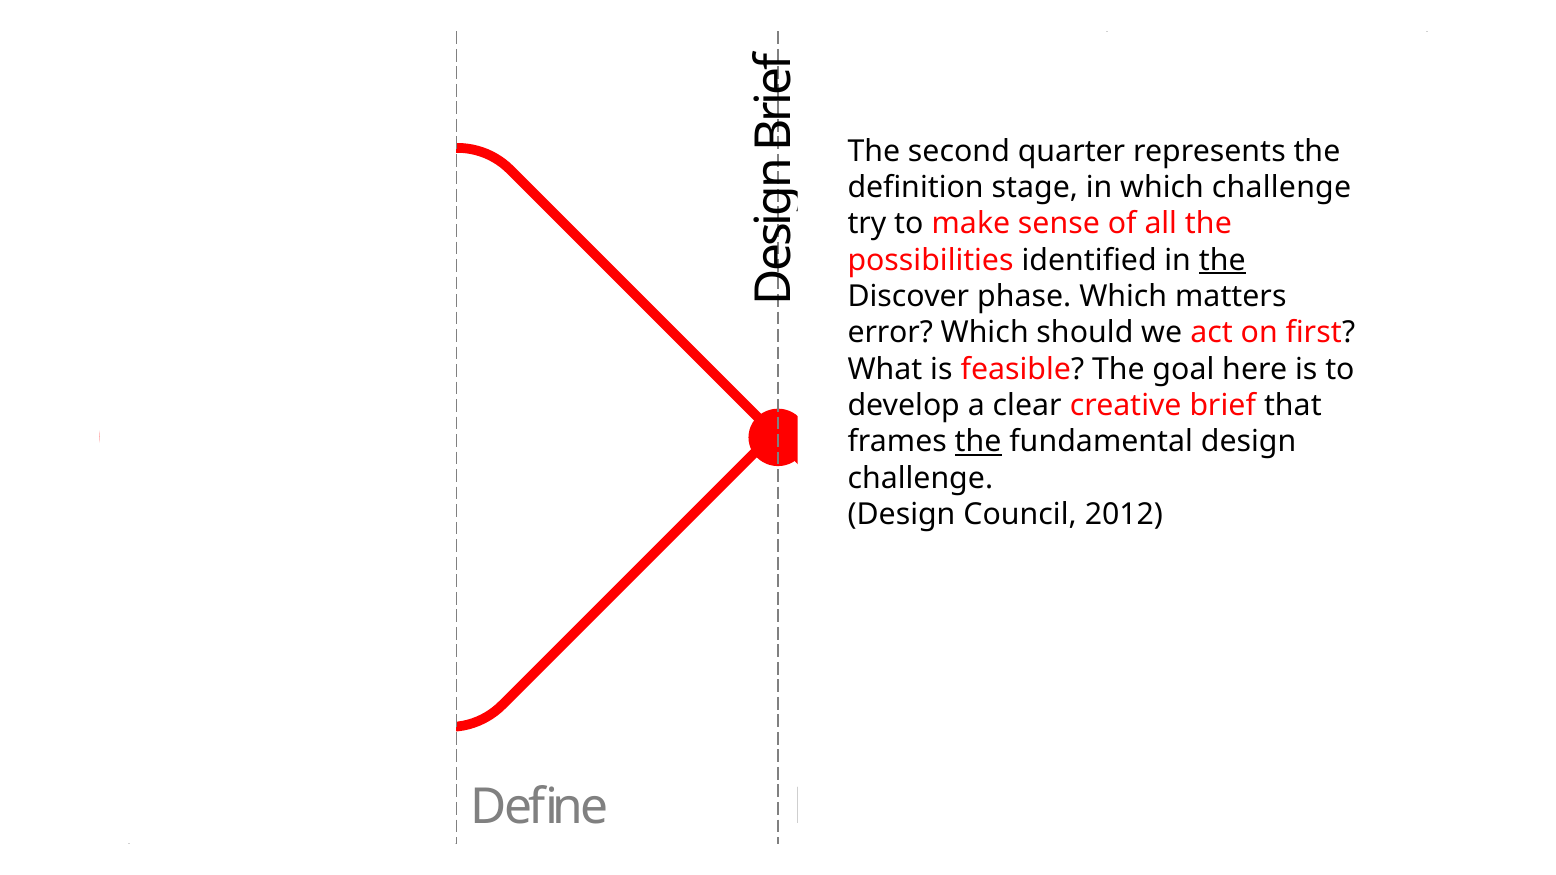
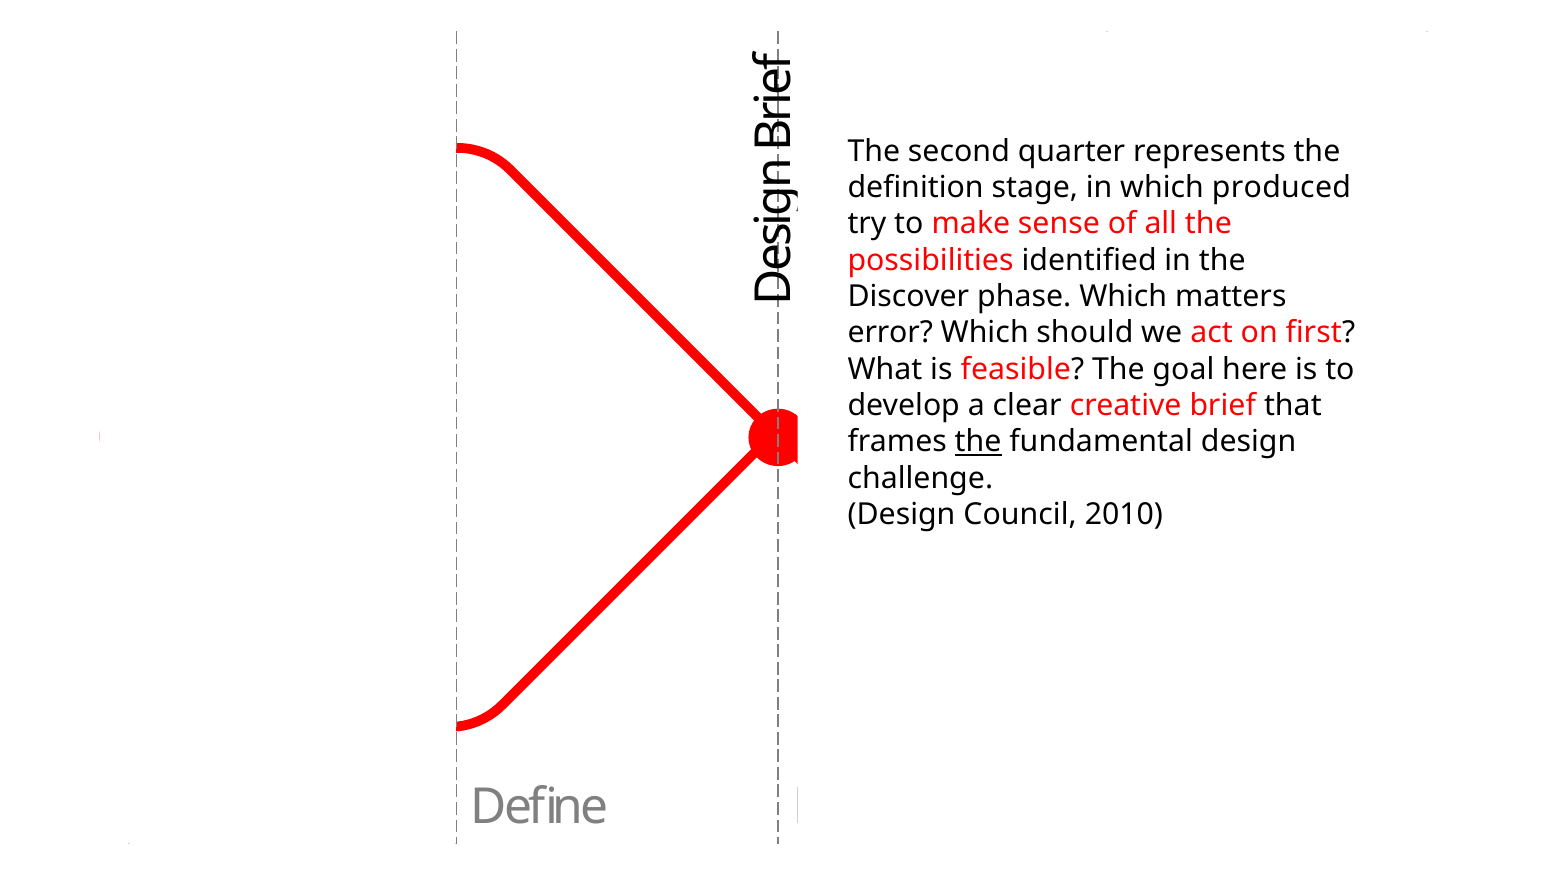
which challenge: challenge -> produced
the at (1222, 260) underline: present -> none
2012: 2012 -> 2010
